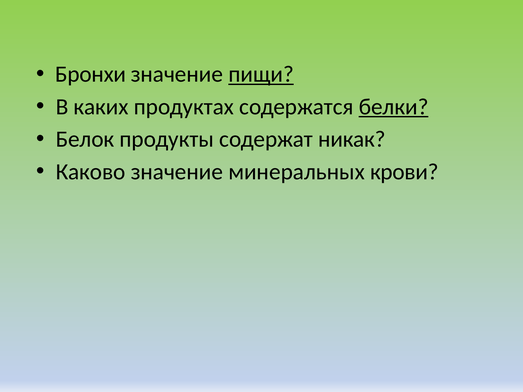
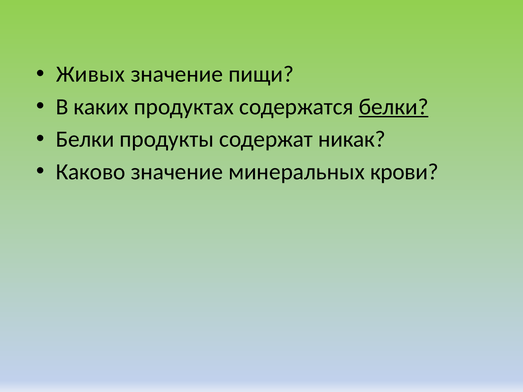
Бронхи: Бронхи -> Живых
пищи underline: present -> none
Белок at (85, 139): Белок -> Белки
